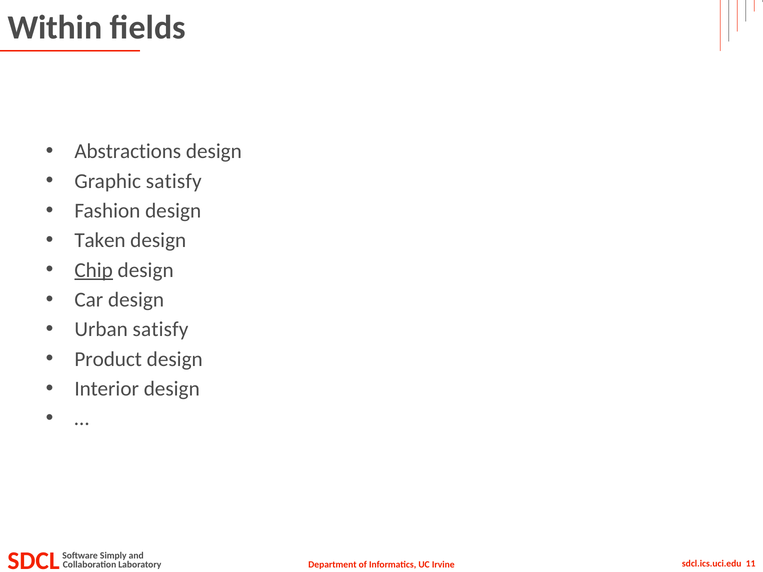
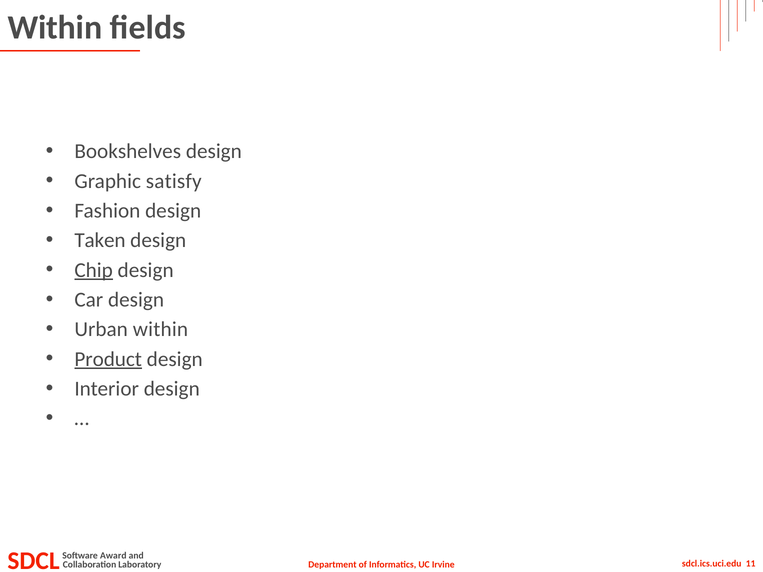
Abstractions: Abstractions -> Bookshelves
Urban satisfy: satisfy -> within
Product underline: none -> present
Simply: Simply -> Award
